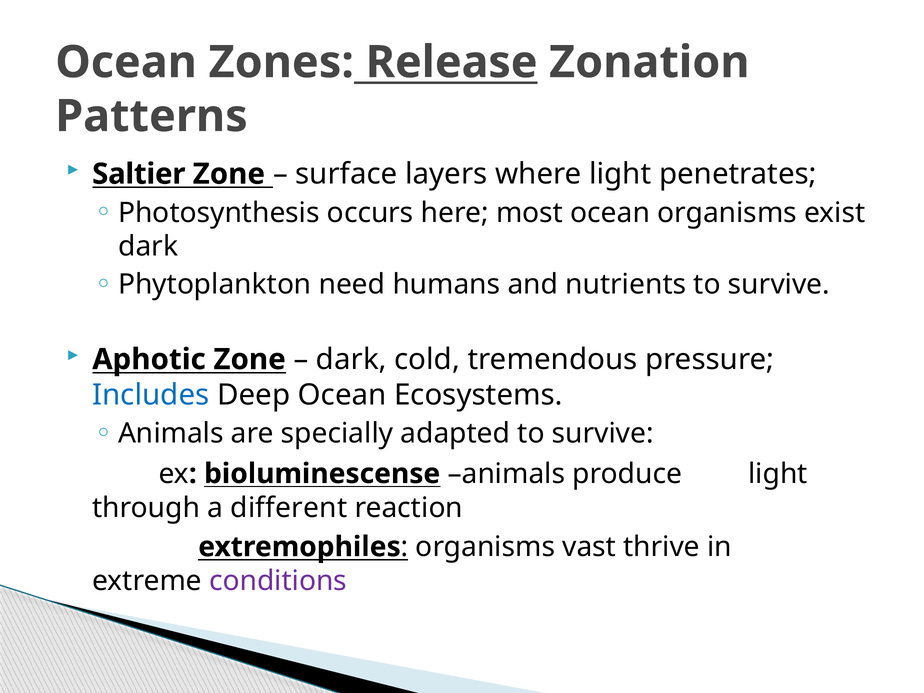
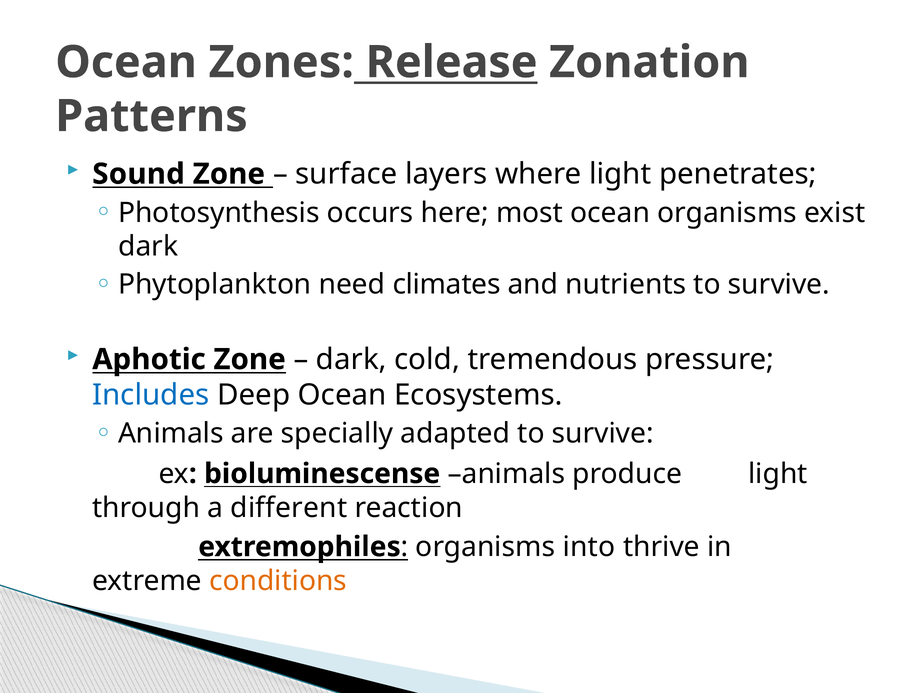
Saltier: Saltier -> Sound
humans: humans -> climates
vast: vast -> into
conditions colour: purple -> orange
